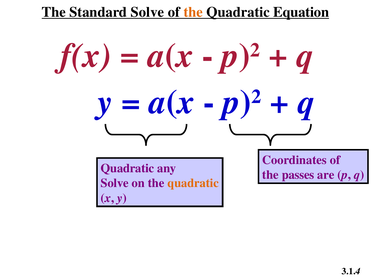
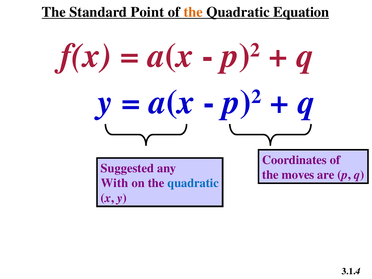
Standard Solve: Solve -> Point
Quadratic at (127, 168): Quadratic -> Suggested
passes: passes -> moves
Solve at (115, 183): Solve -> With
quadratic at (193, 183) colour: orange -> blue
